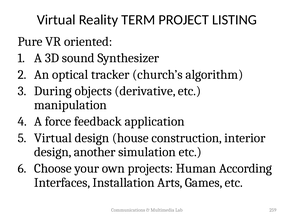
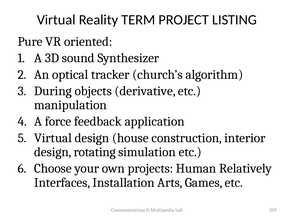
another: another -> rotating
According: According -> Relatively
